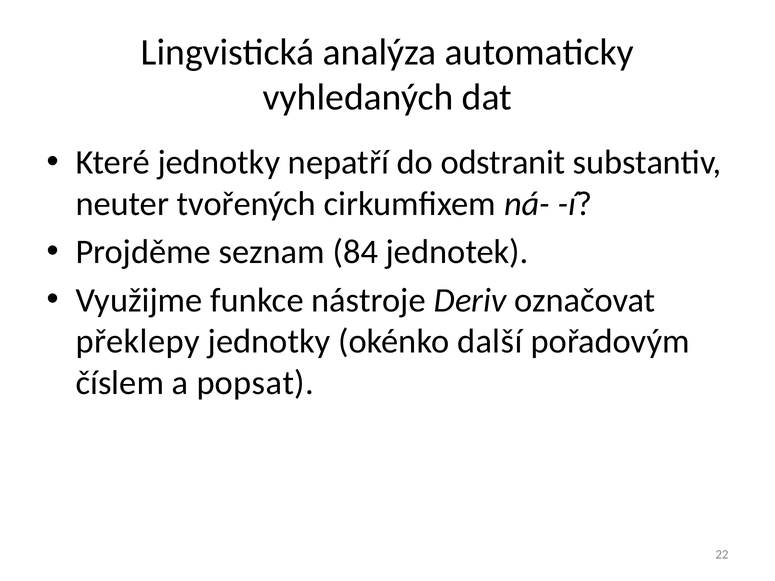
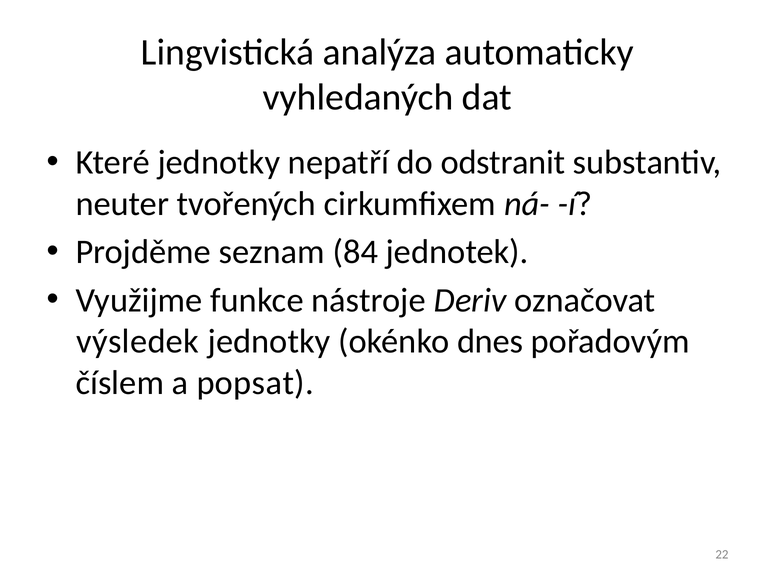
překlepy: překlepy -> výsledek
další: další -> dnes
